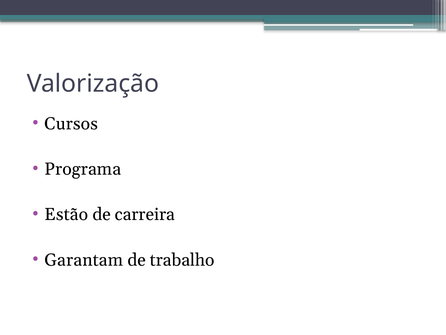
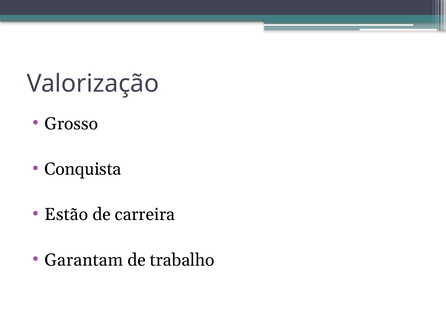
Cursos: Cursos -> Grosso
Programa: Programa -> Conquista
